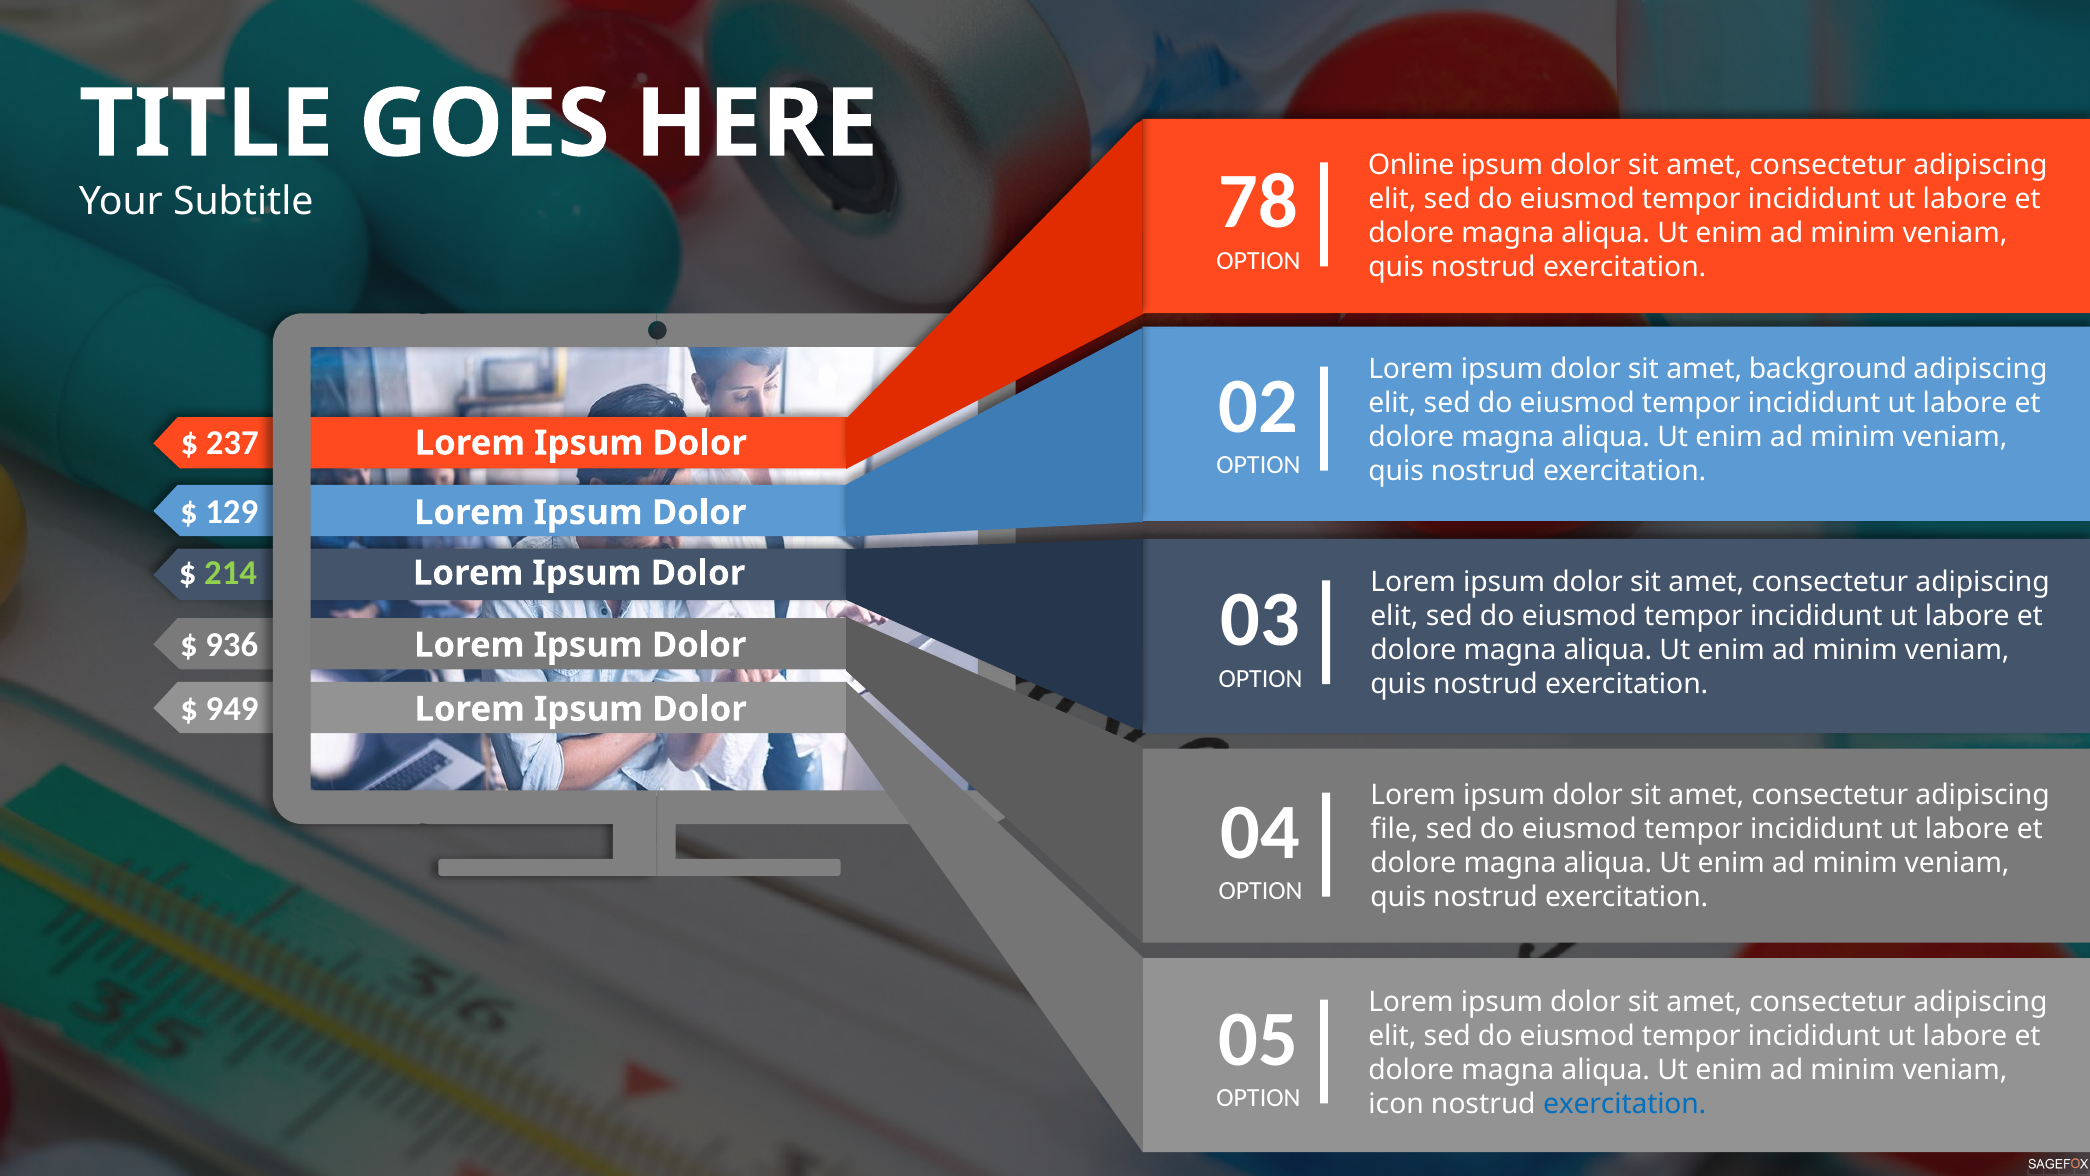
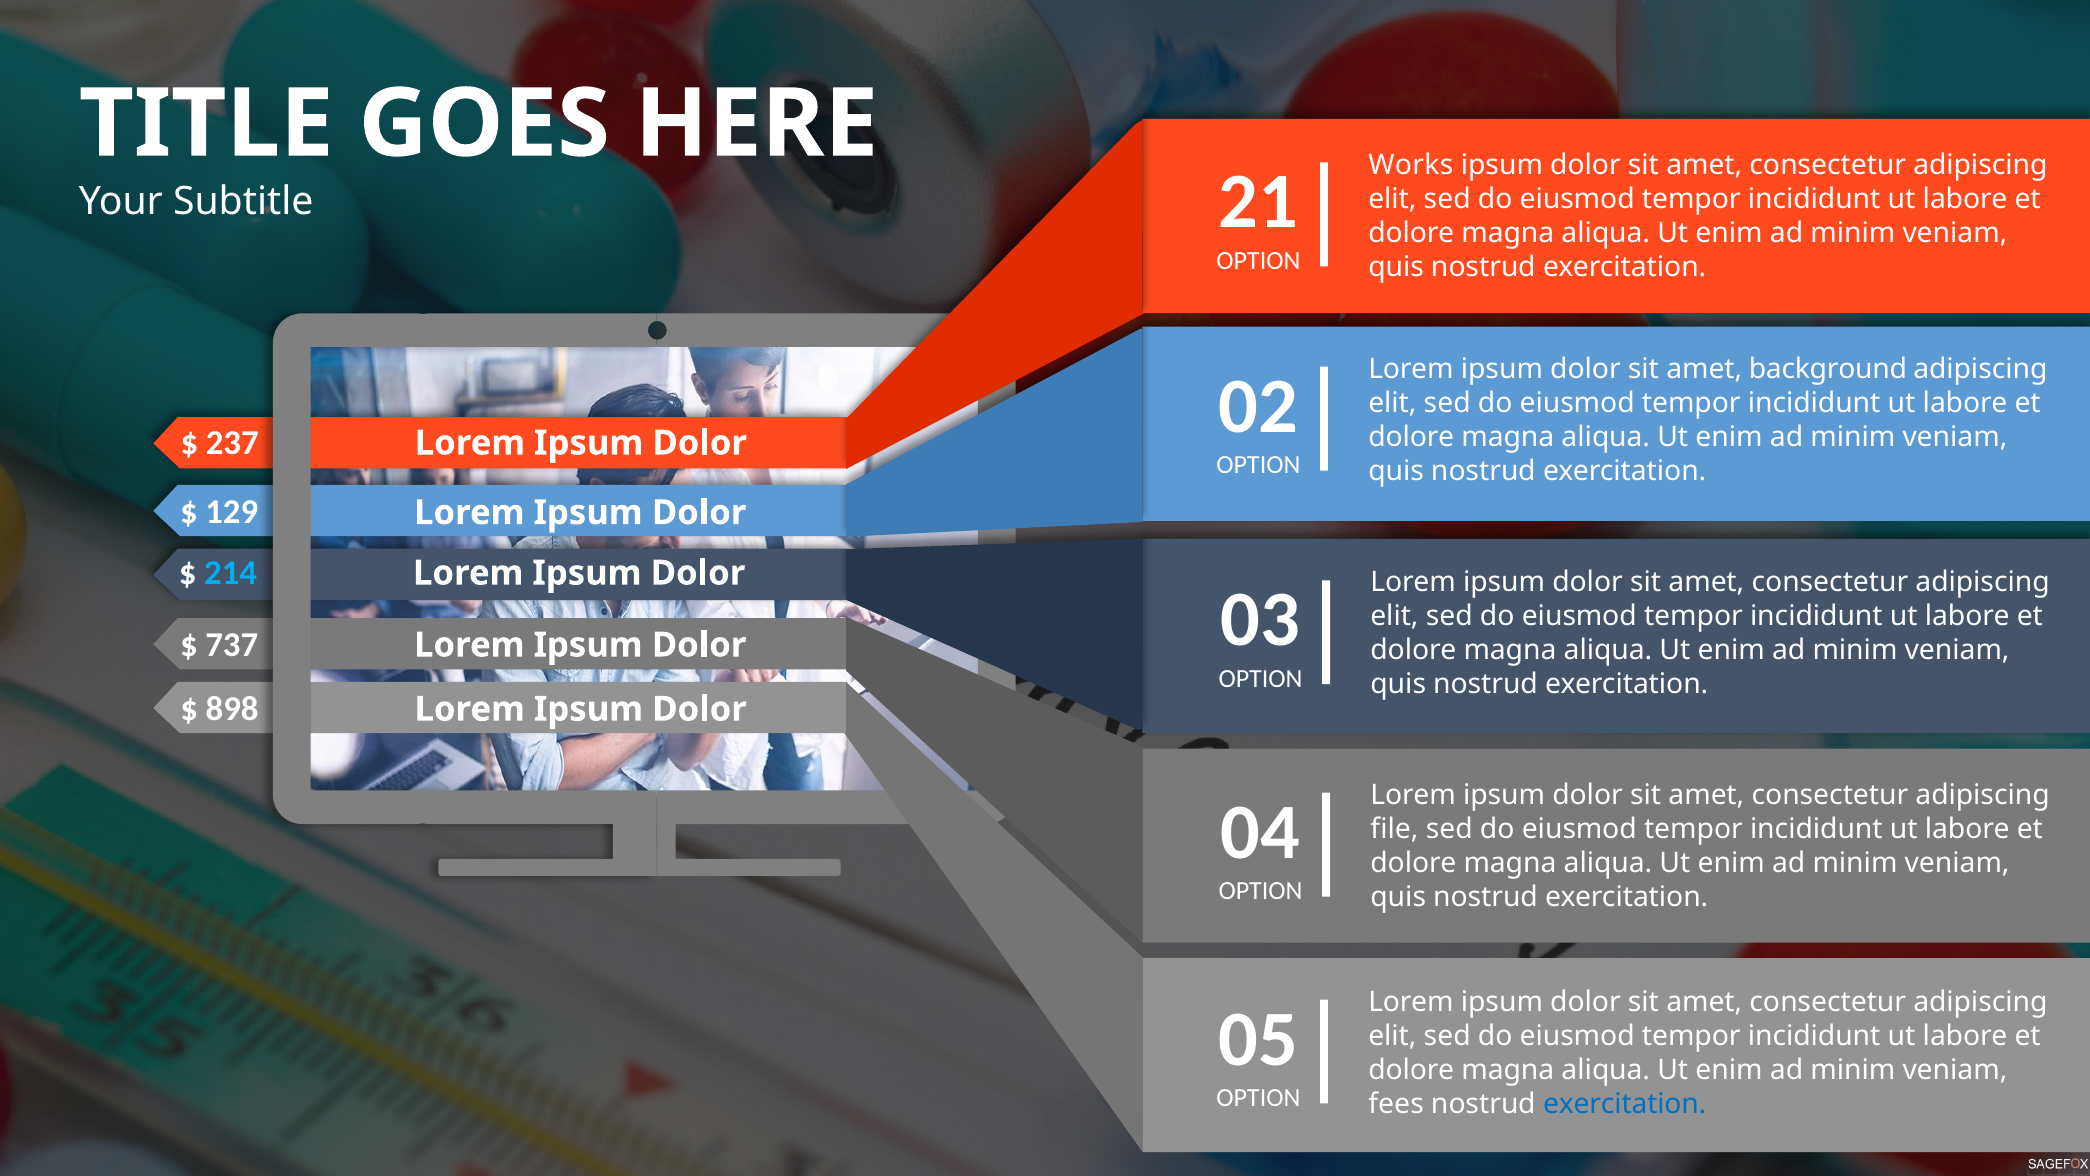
Online: Online -> Works
78: 78 -> 21
214 colour: light green -> light blue
936: 936 -> 737
949: 949 -> 898
icon: icon -> fees
